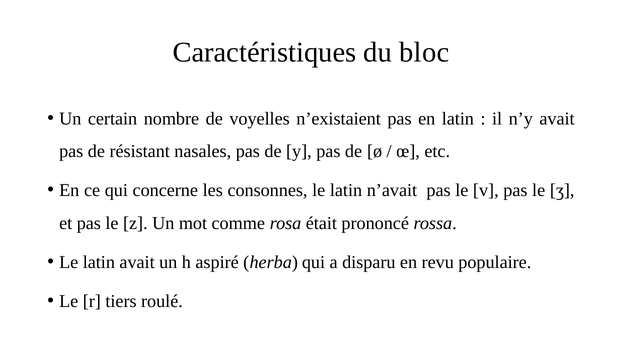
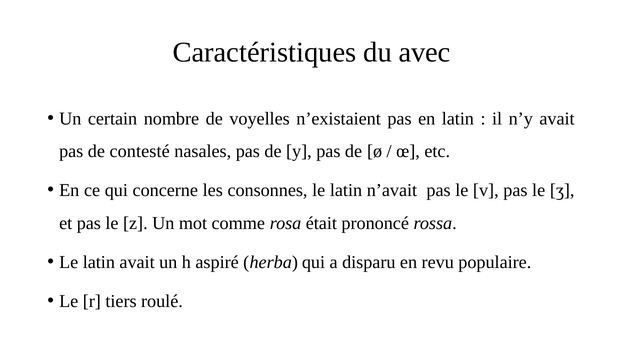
bloc: bloc -> avec
résistant: résistant -> contesté
